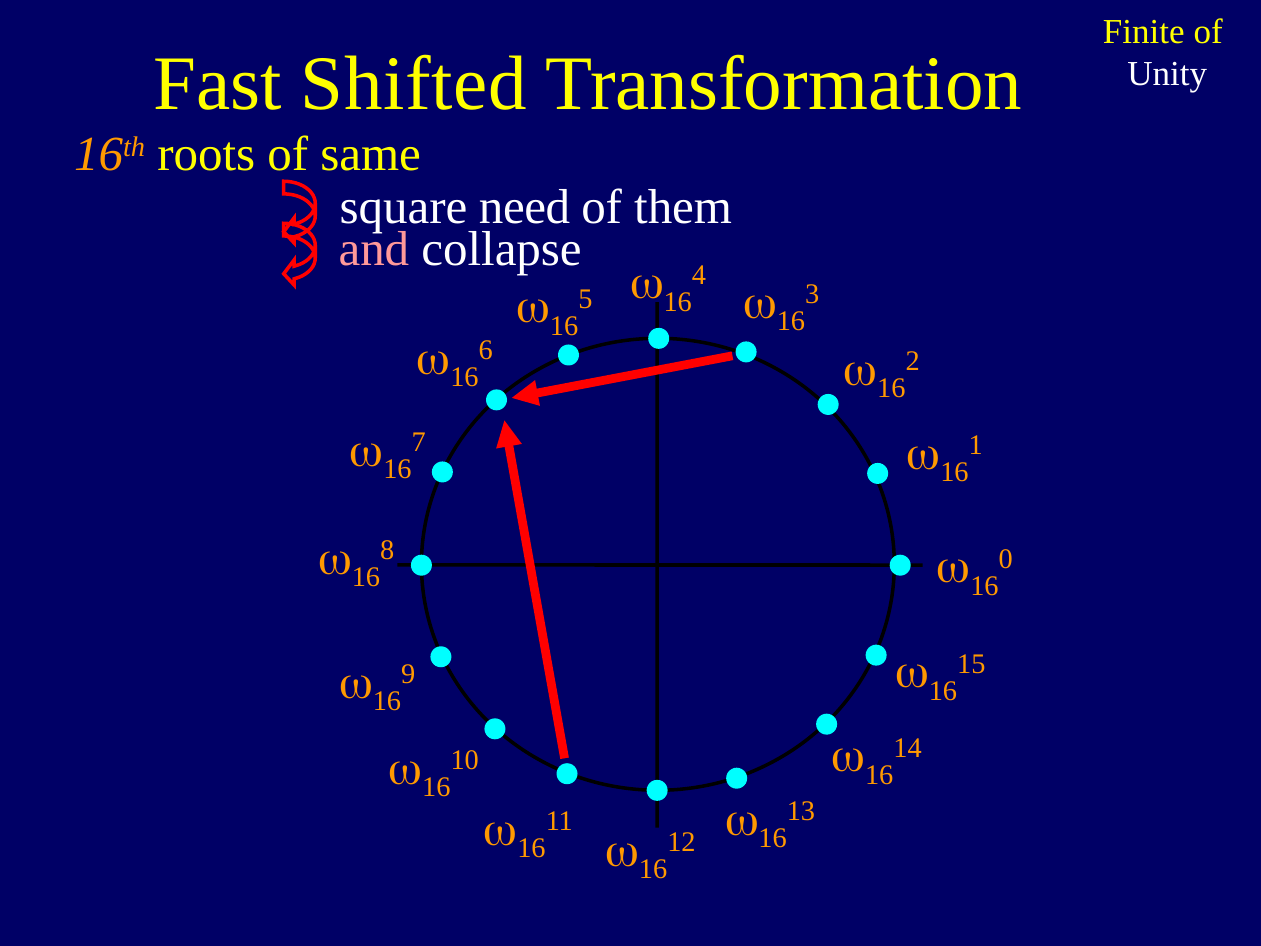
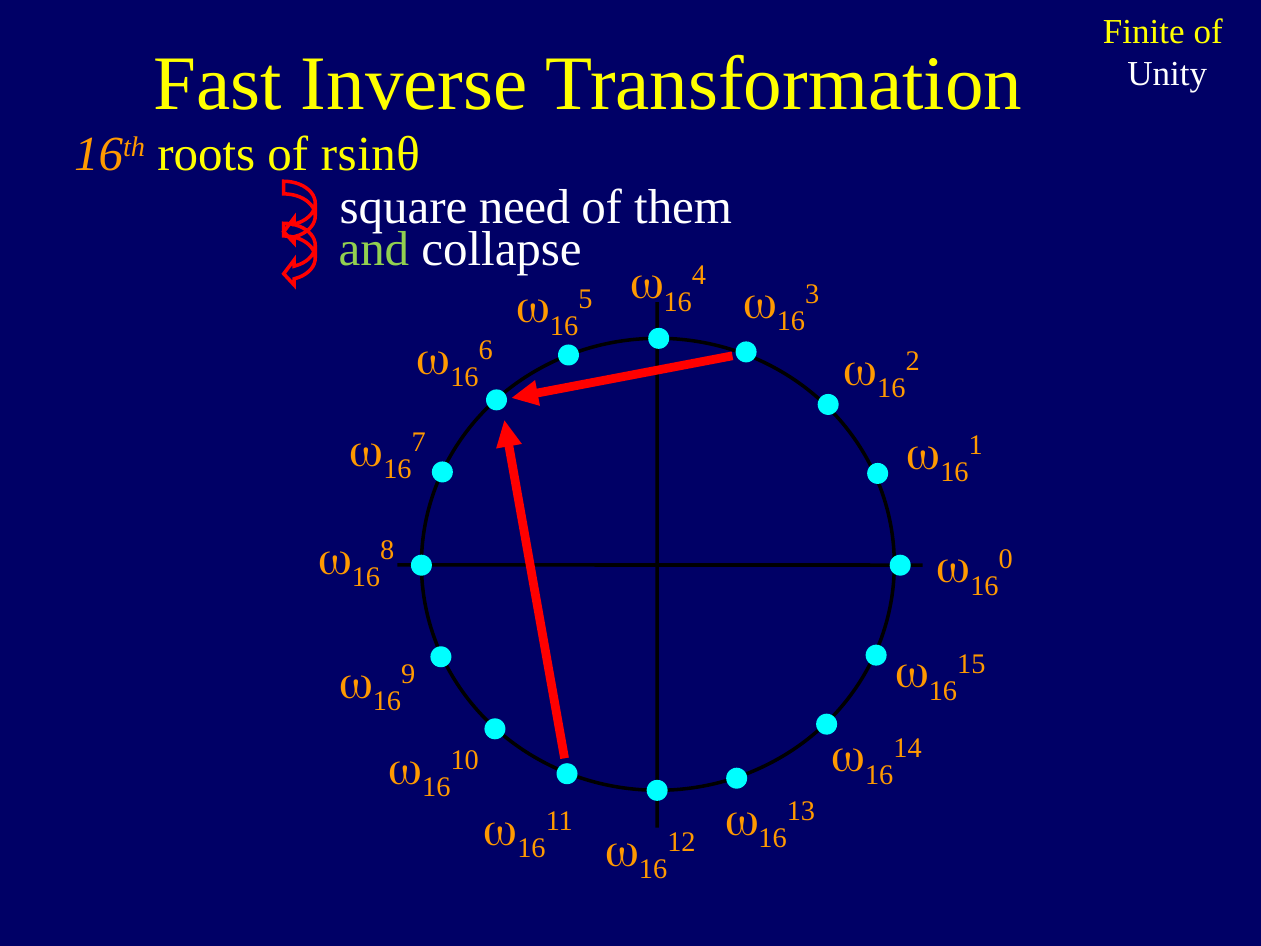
Shifted: Shifted -> Inverse
same: same -> rsinθ
and colour: pink -> light green
